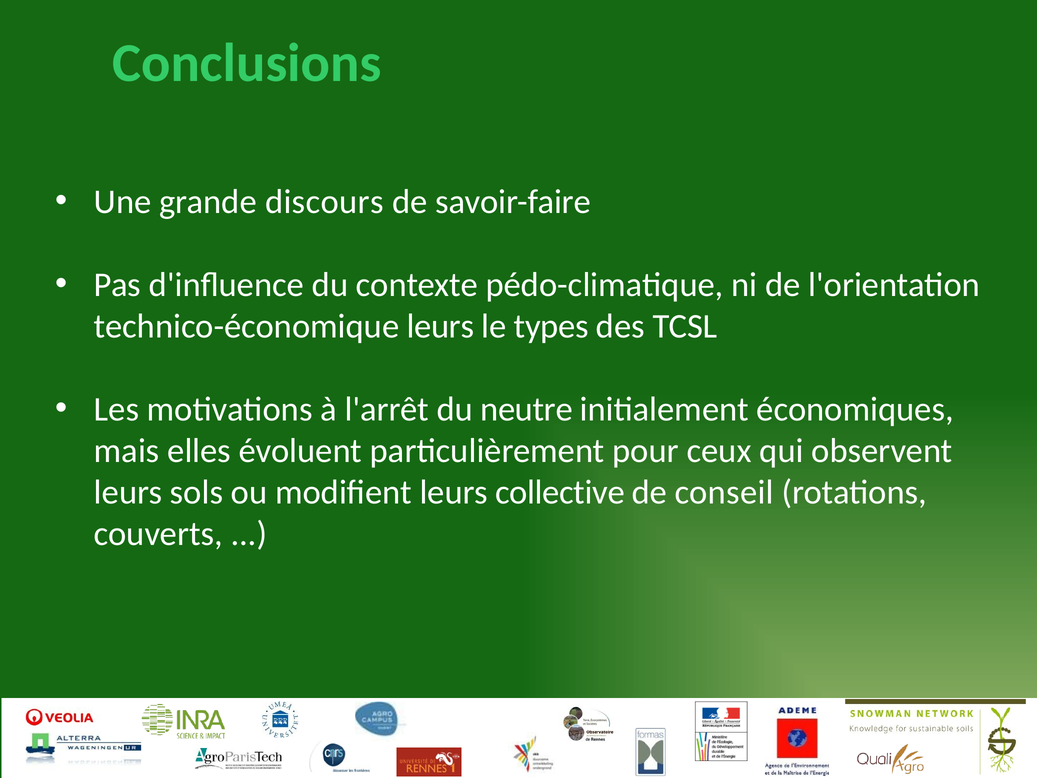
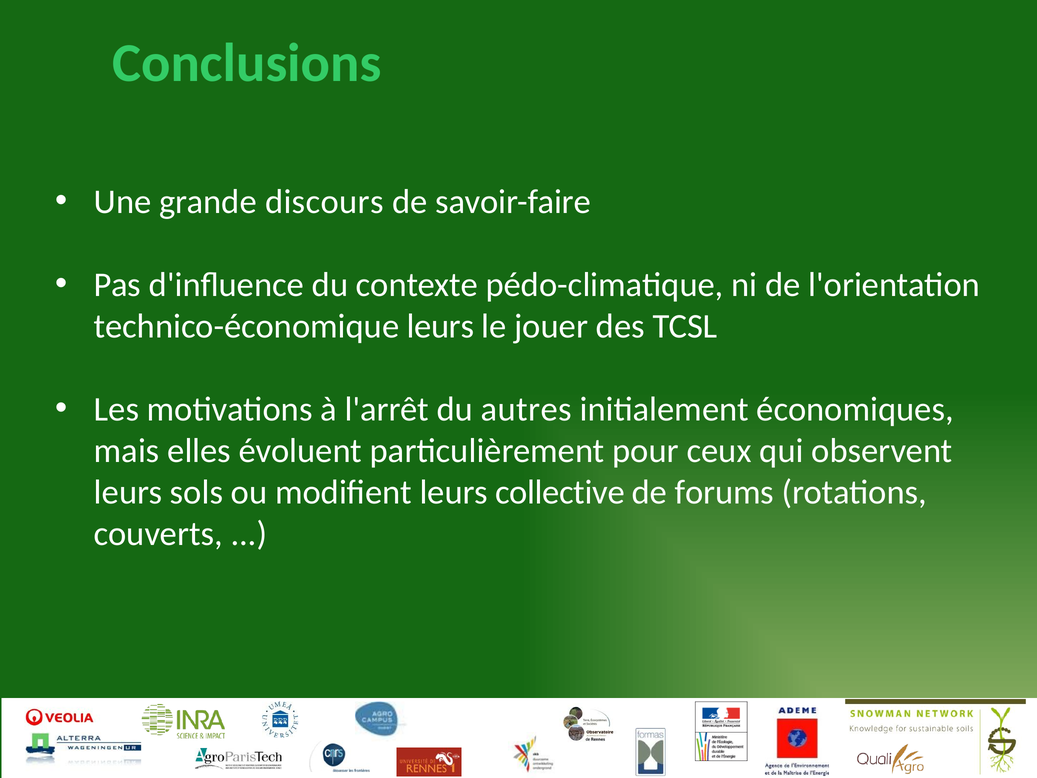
types: types -> jouer
neutre: neutre -> autres
conseil: conseil -> forums
